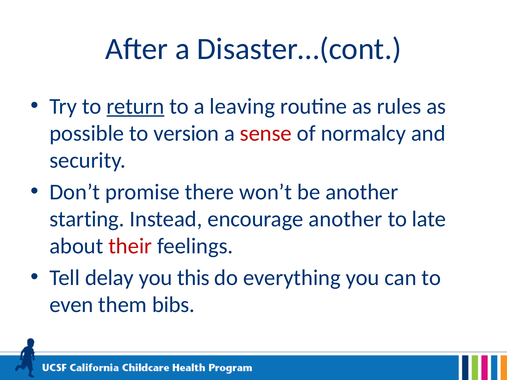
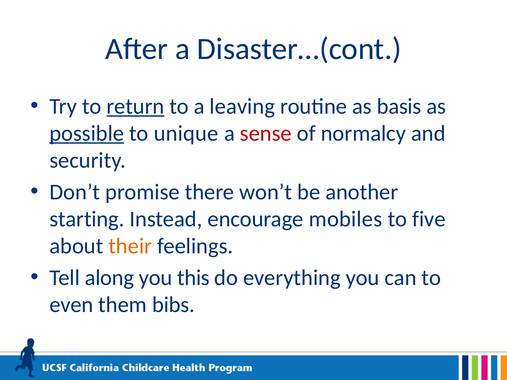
rules: rules -> basis
possible underline: none -> present
version: version -> unique
encourage another: another -> mobiles
late: late -> five
their colour: red -> orange
delay: delay -> along
